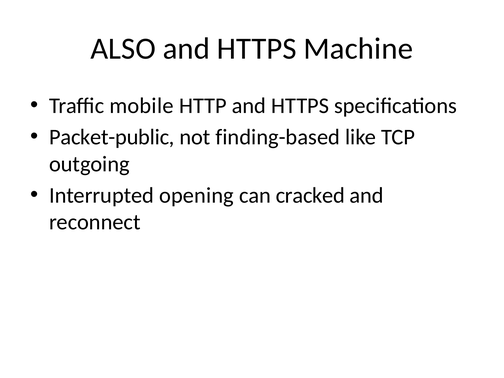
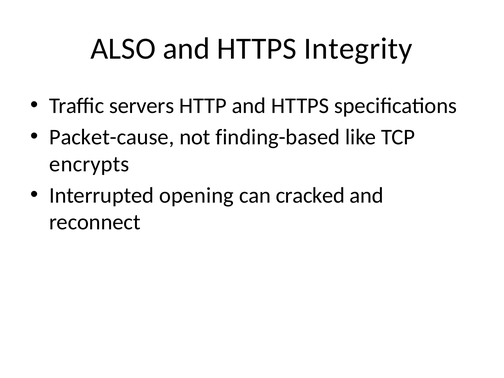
Machine: Machine -> Integrity
mobile: mobile -> servers
Packet-public: Packet-public -> Packet-cause
outgoing: outgoing -> encrypts
